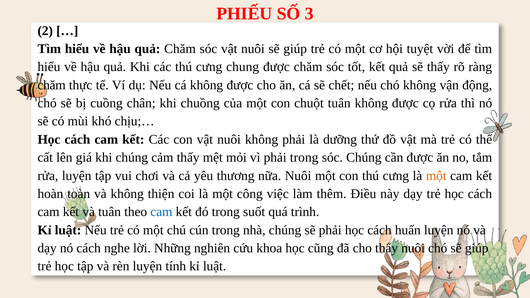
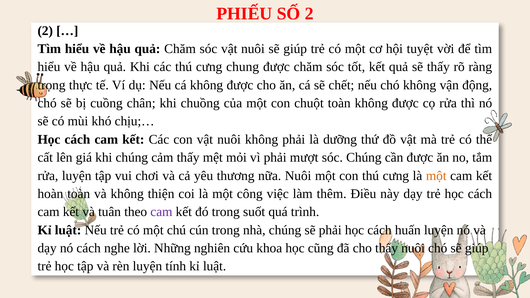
SỐ 3: 3 -> 2
chăm at (52, 85): chăm -> trọng
chuột tuân: tuân -> toàn
phải trong: trong -> mượt
cam at (161, 212) colour: blue -> purple
